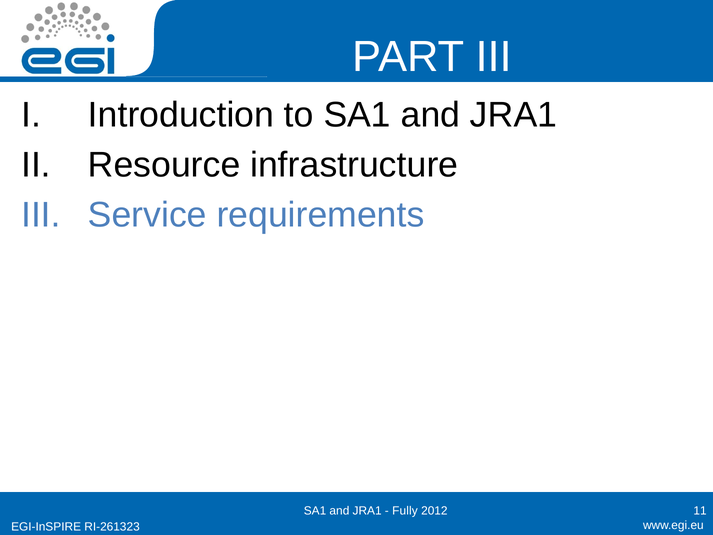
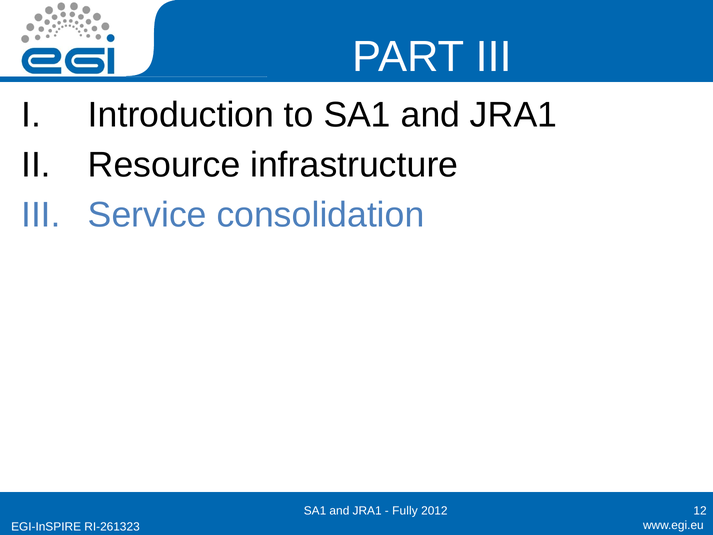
requirements: requirements -> consolidation
11: 11 -> 12
